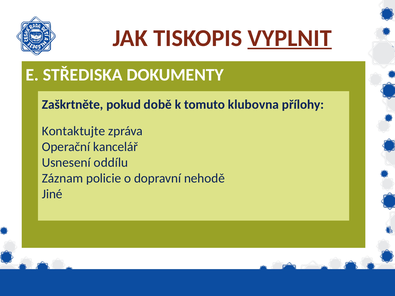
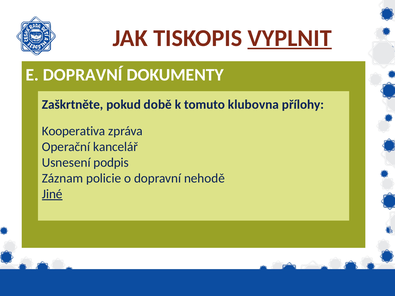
E STŘEDISKA: STŘEDISKA -> DOPRAVNÍ
Kontaktujte: Kontaktujte -> Kooperativa
oddílu: oddílu -> podpis
Jiné underline: none -> present
